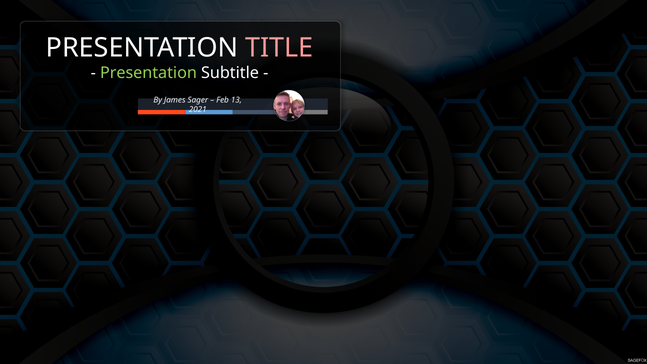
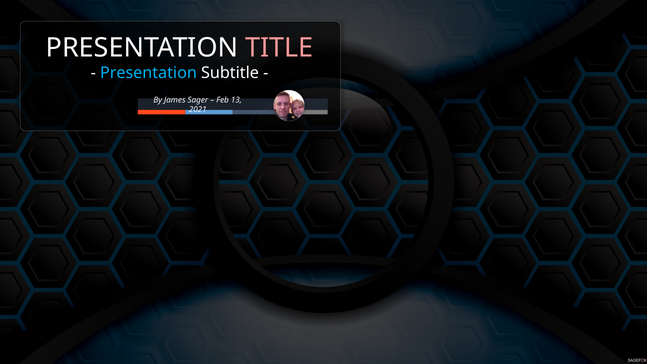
Presentation at (148, 73) colour: light green -> light blue
